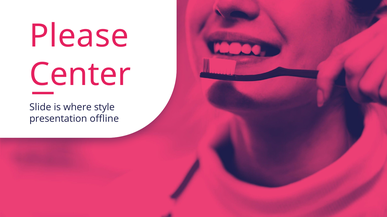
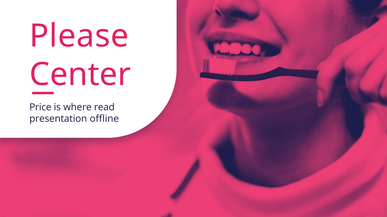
Slide: Slide -> Price
style: style -> read
